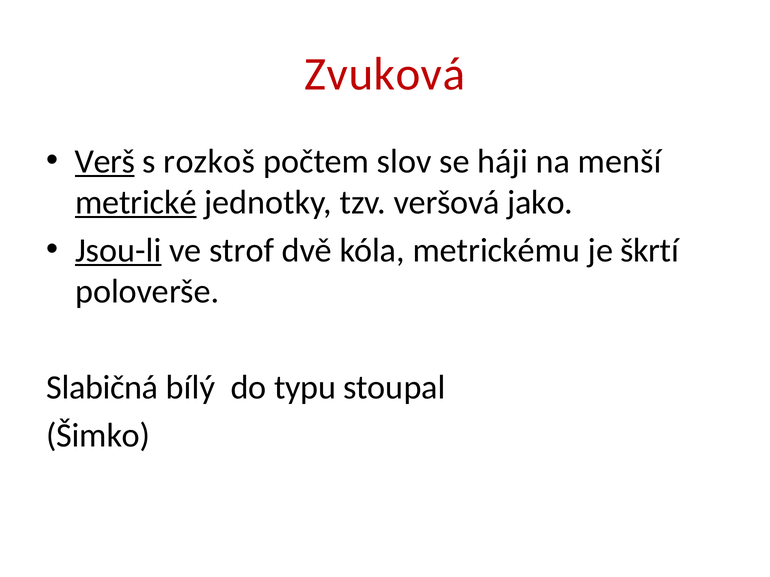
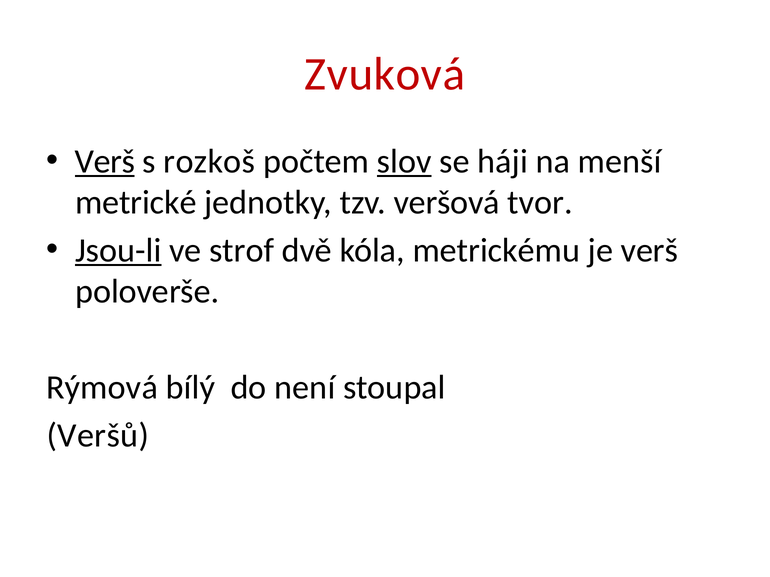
slov underline: none -> present
metrické underline: present -> none
jako: jako -> tvor
je škrtí: škrtí -> verš
Slabičná: Slabičná -> Rýmová
typu: typu -> není
Šimko: Šimko -> Veršů
